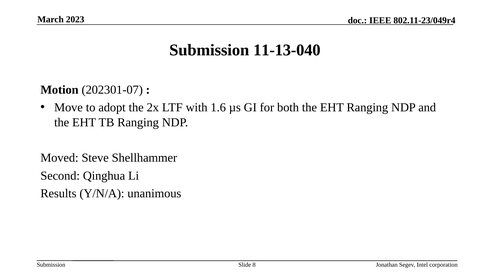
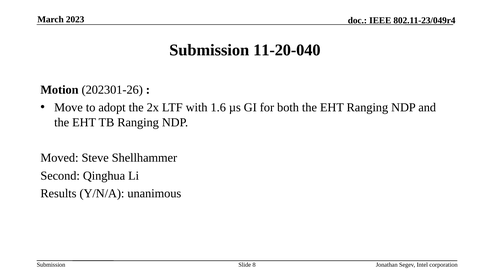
11-13-040: 11-13-040 -> 11-20-040
202301-07: 202301-07 -> 202301-26
